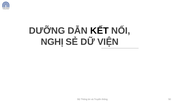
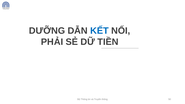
KẾT colour: black -> blue
NGHỊ: NGHỊ -> PHẢI
VIỆN: VIỆN -> TIỀN
